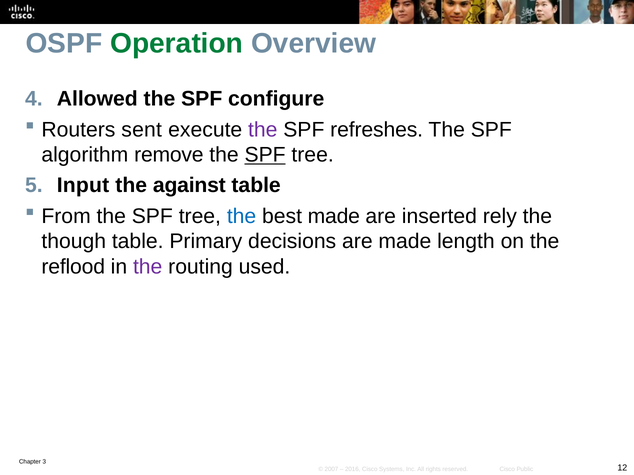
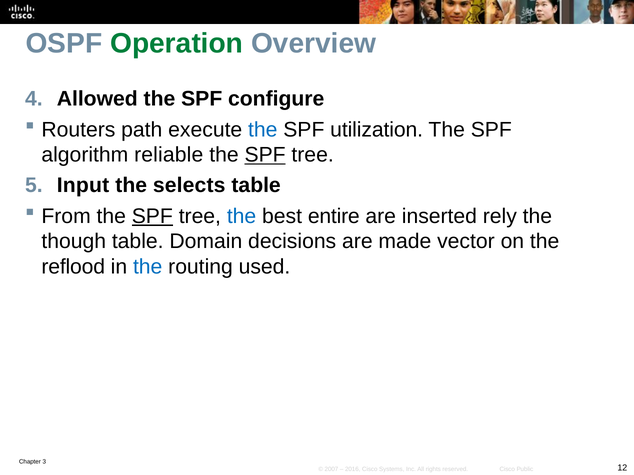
sent: sent -> path
the at (263, 130) colour: purple -> blue
refreshes: refreshes -> utilization
remove: remove -> reliable
against: against -> selects
SPF at (152, 216) underline: none -> present
best made: made -> entire
Primary: Primary -> Domain
length: length -> vector
the at (148, 267) colour: purple -> blue
